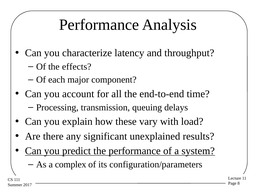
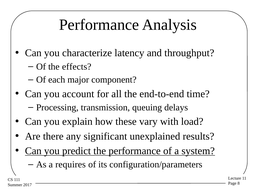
complex: complex -> requires
